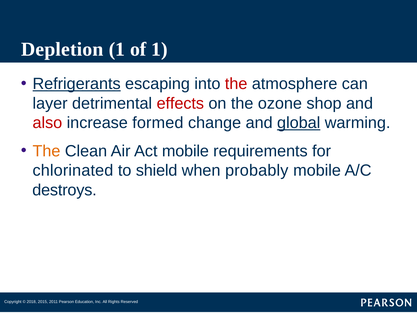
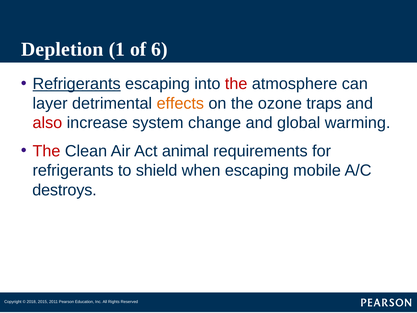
of 1: 1 -> 6
effects colour: red -> orange
shop: shop -> traps
formed: formed -> system
global underline: present -> none
The at (46, 151) colour: orange -> red
Act mobile: mobile -> animal
chlorinated at (73, 170): chlorinated -> refrigerants
when probably: probably -> escaping
